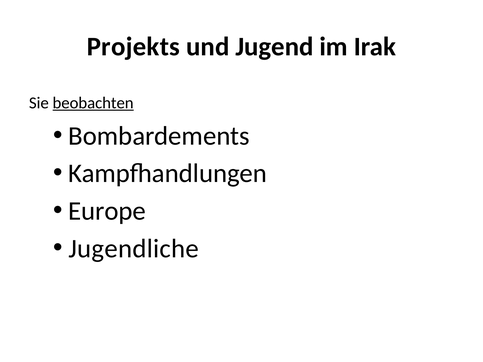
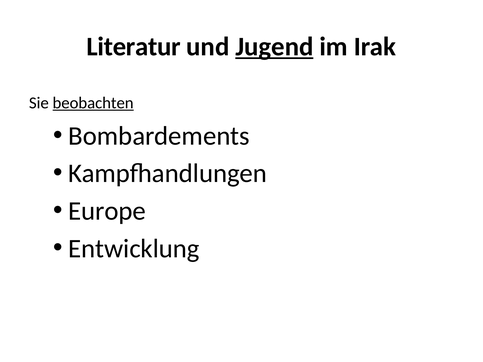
Projekts: Projekts -> Literatur
Jugend underline: none -> present
Jugendliche: Jugendliche -> Entwicklung
